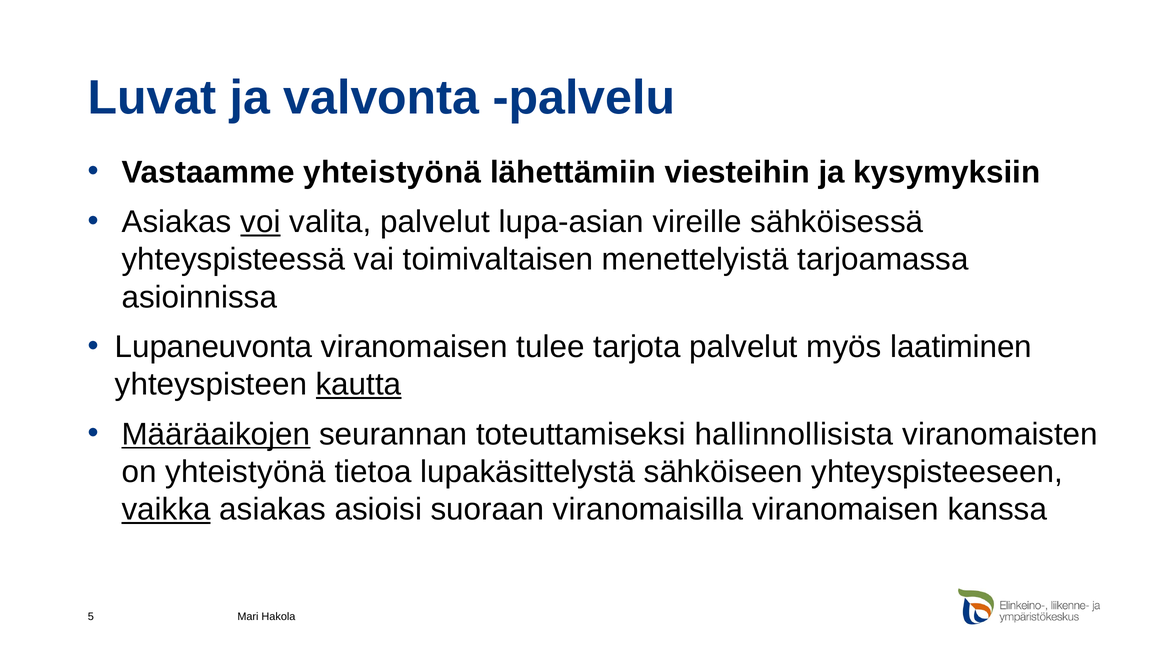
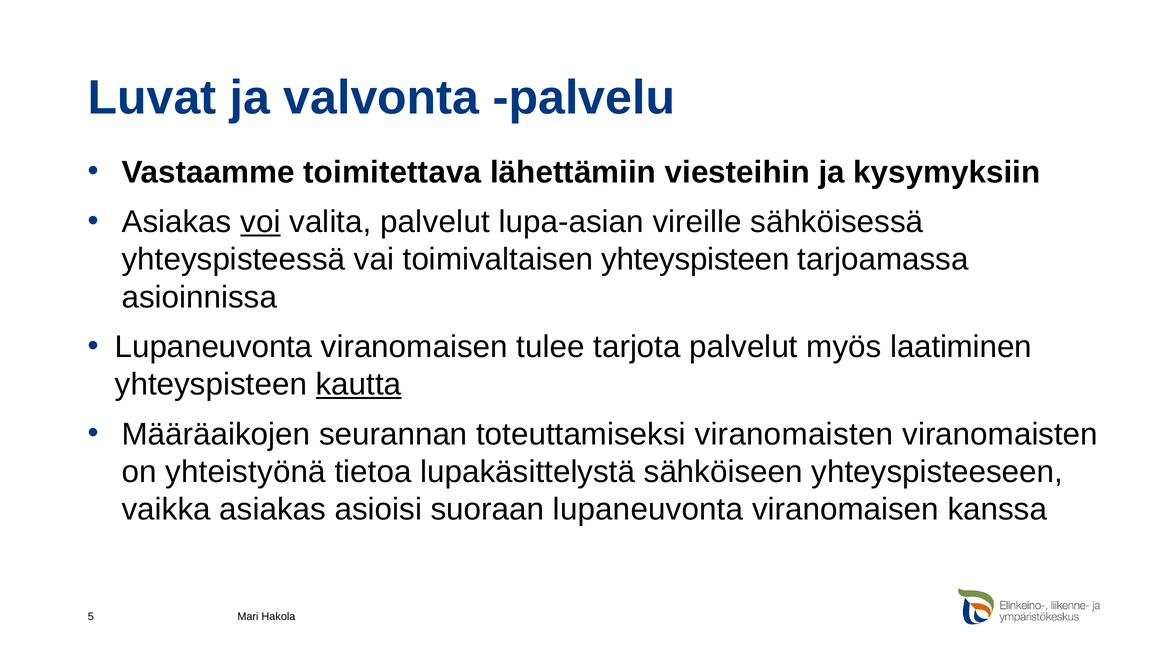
Vastaamme yhteistyönä: yhteistyönä -> toimitettava
toimivaltaisen menettelyistä: menettelyistä -> yhteyspisteen
Määräaikojen underline: present -> none
toteuttamiseksi hallinnollisista: hallinnollisista -> viranomaisten
vaikka underline: present -> none
suoraan viranomaisilla: viranomaisilla -> lupaneuvonta
